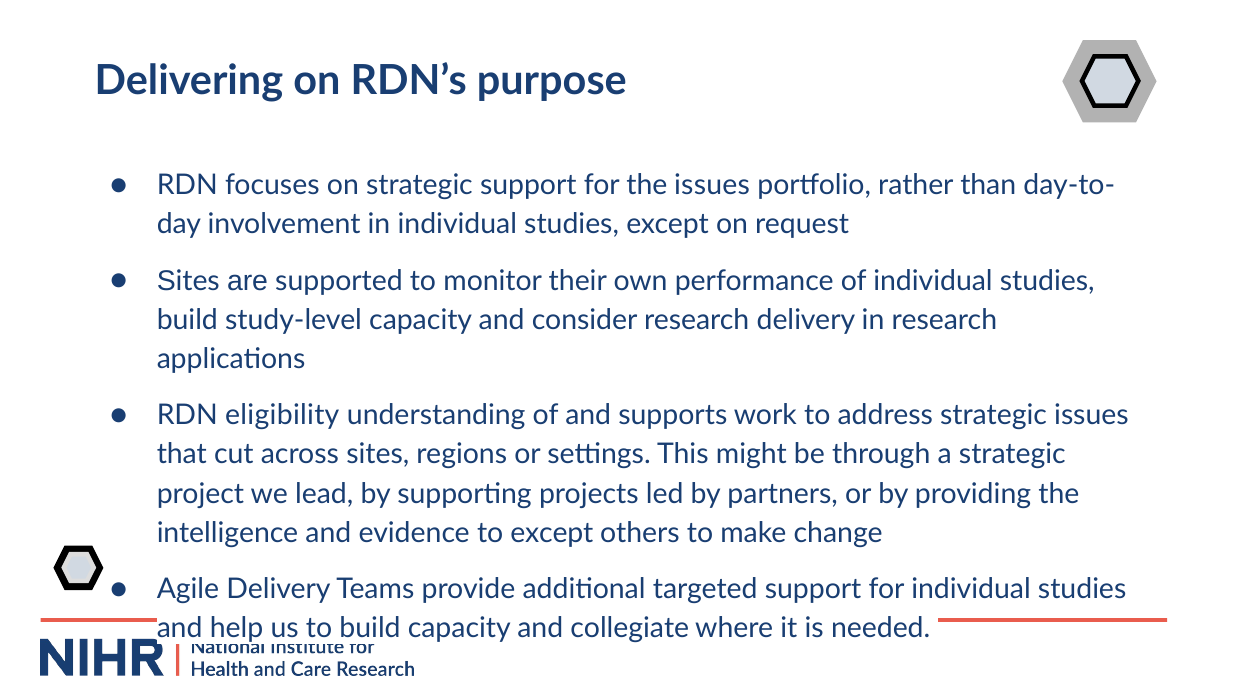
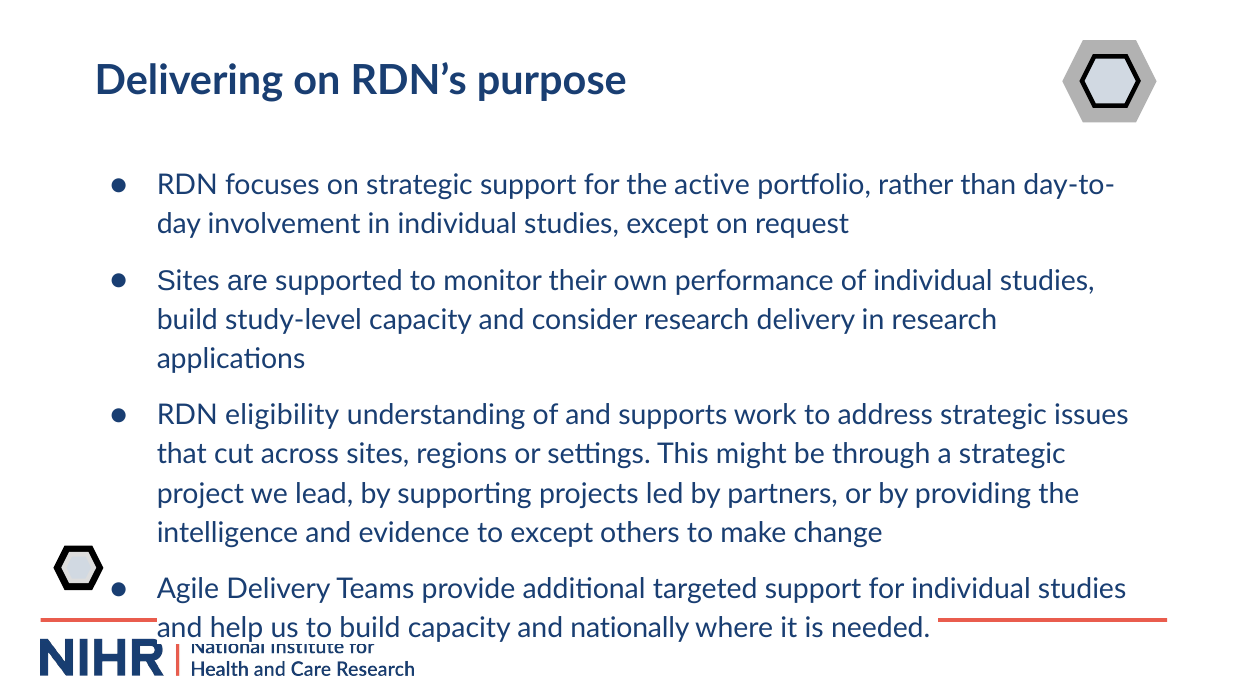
the issues: issues -> active
collegiate: collegiate -> nationally
